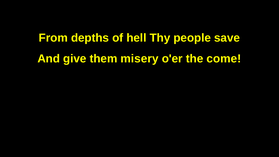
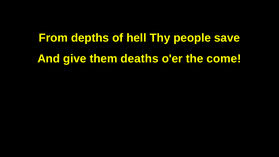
misery: misery -> deaths
